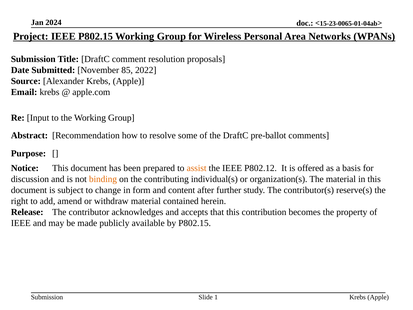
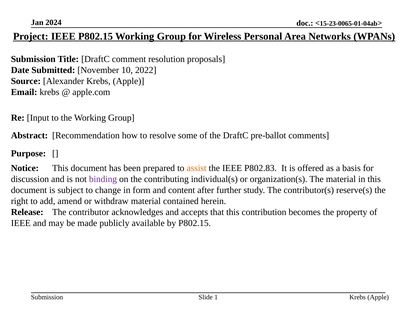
85: 85 -> 10
P802.12: P802.12 -> P802.83
binding colour: orange -> purple
